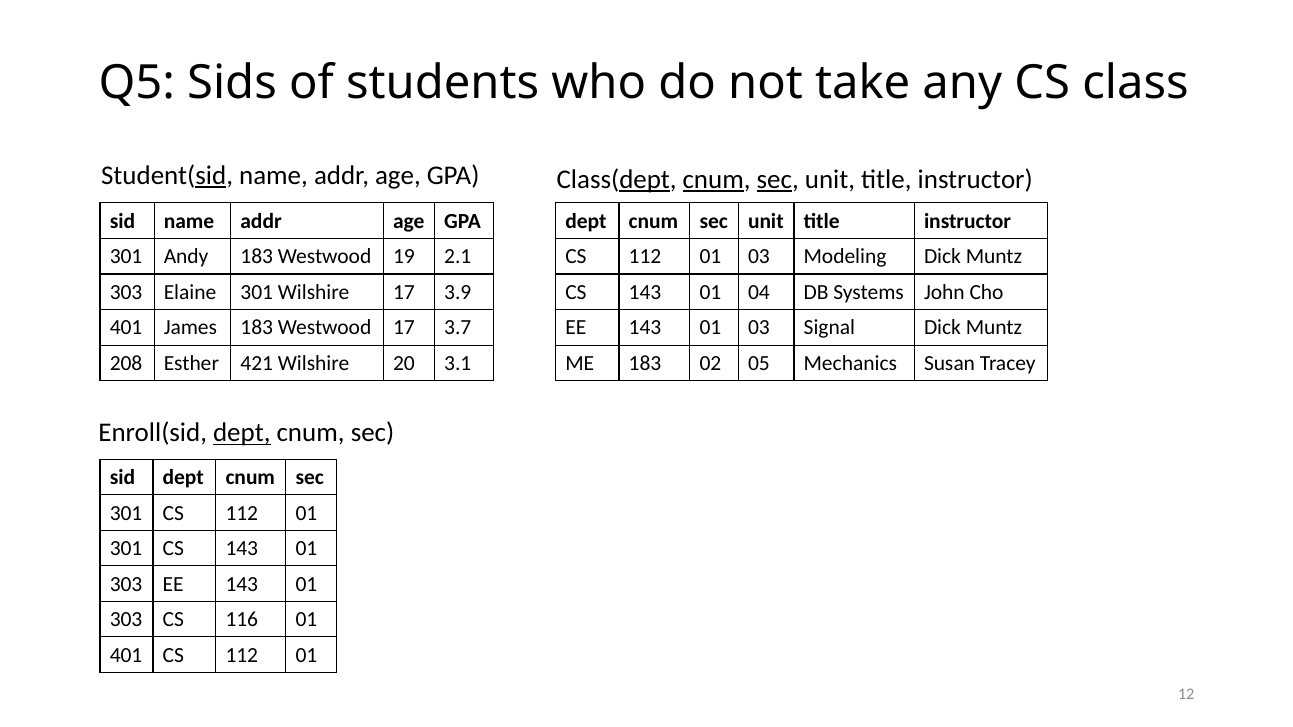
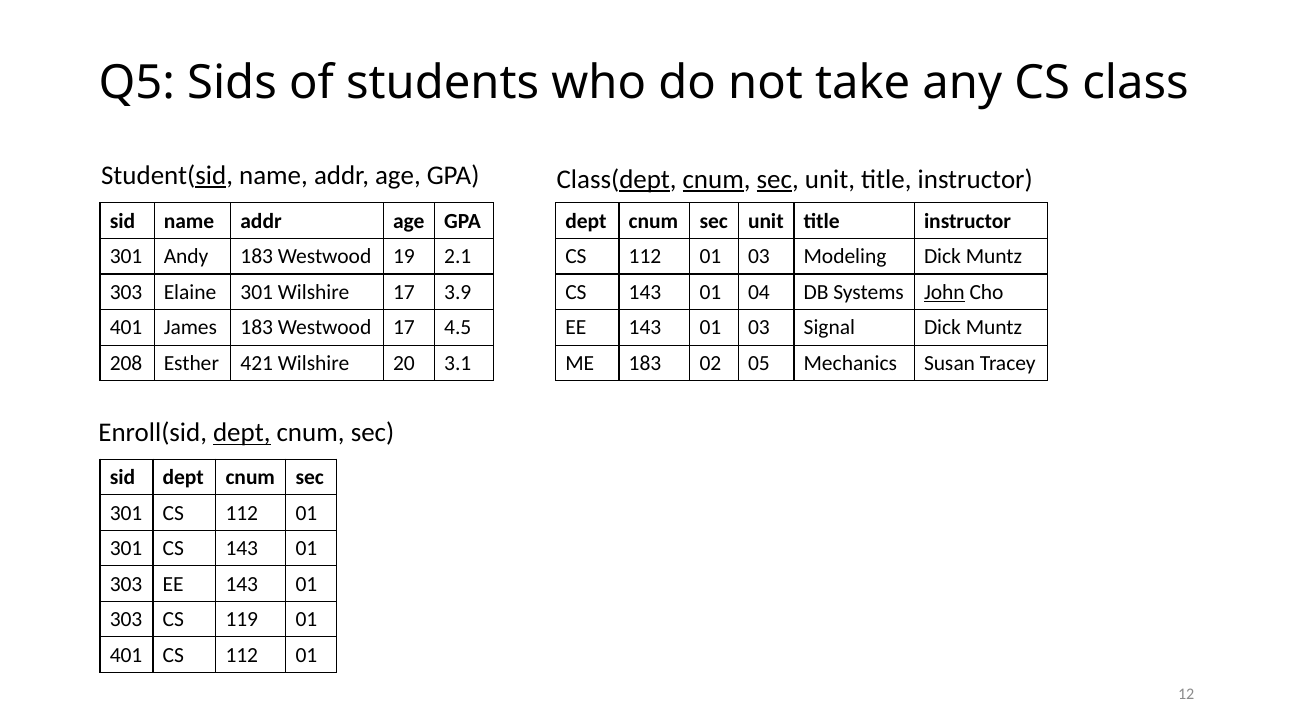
John underline: none -> present
3.7: 3.7 -> 4.5
116: 116 -> 119
